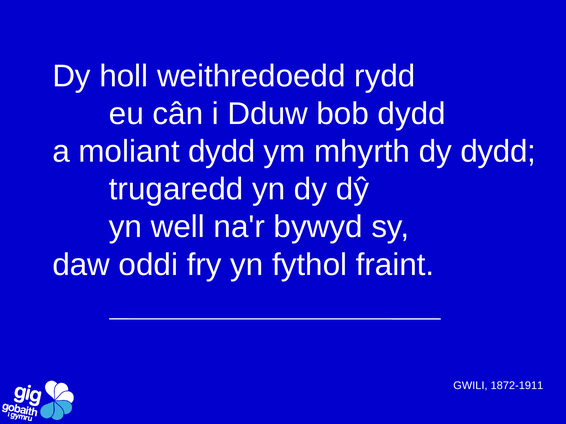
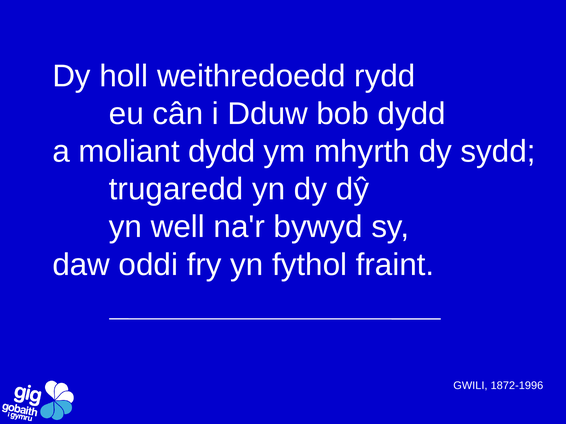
dy dydd: dydd -> sydd
1872-1911: 1872-1911 -> 1872-1996
